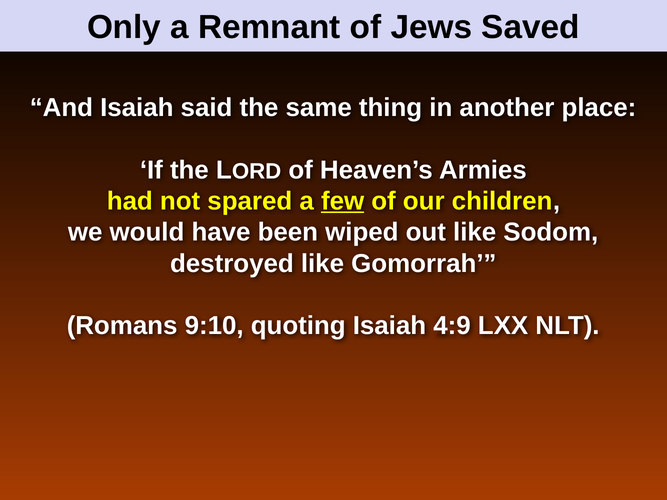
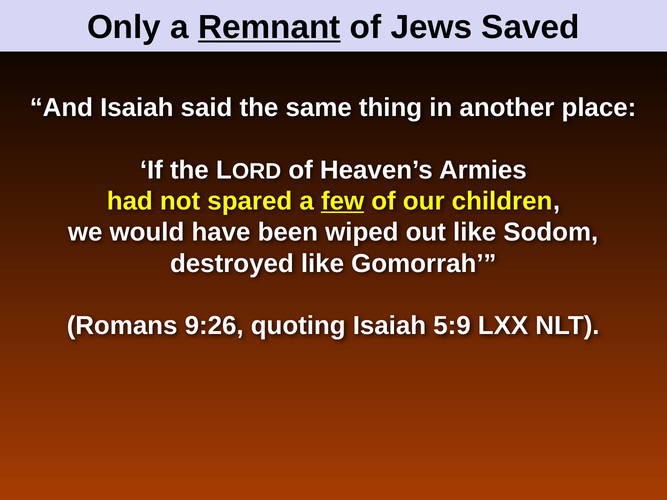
Remnant underline: none -> present
9:10: 9:10 -> 9:26
4:9: 4:9 -> 5:9
